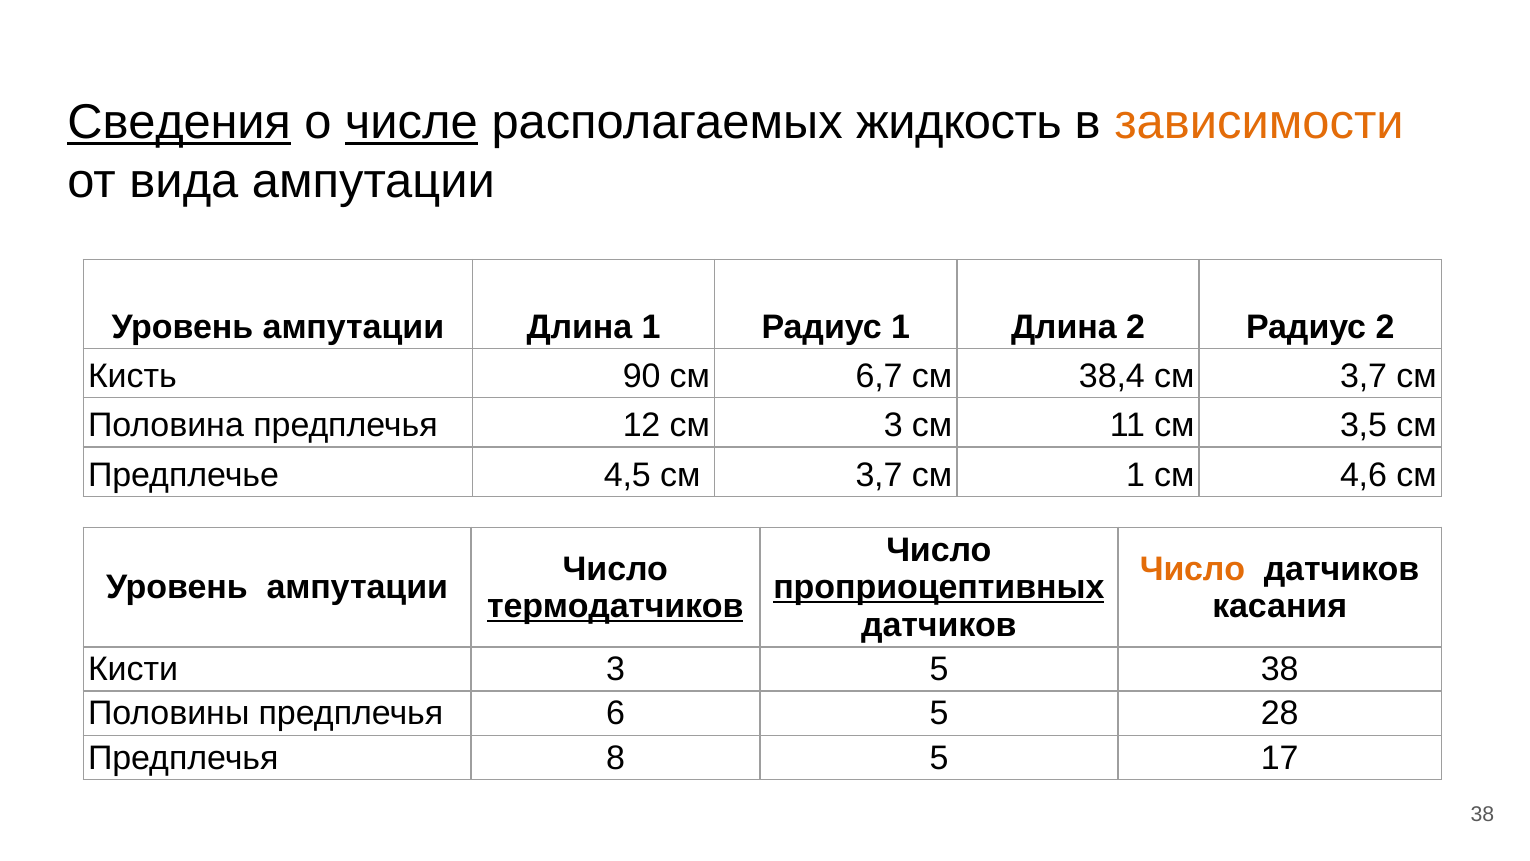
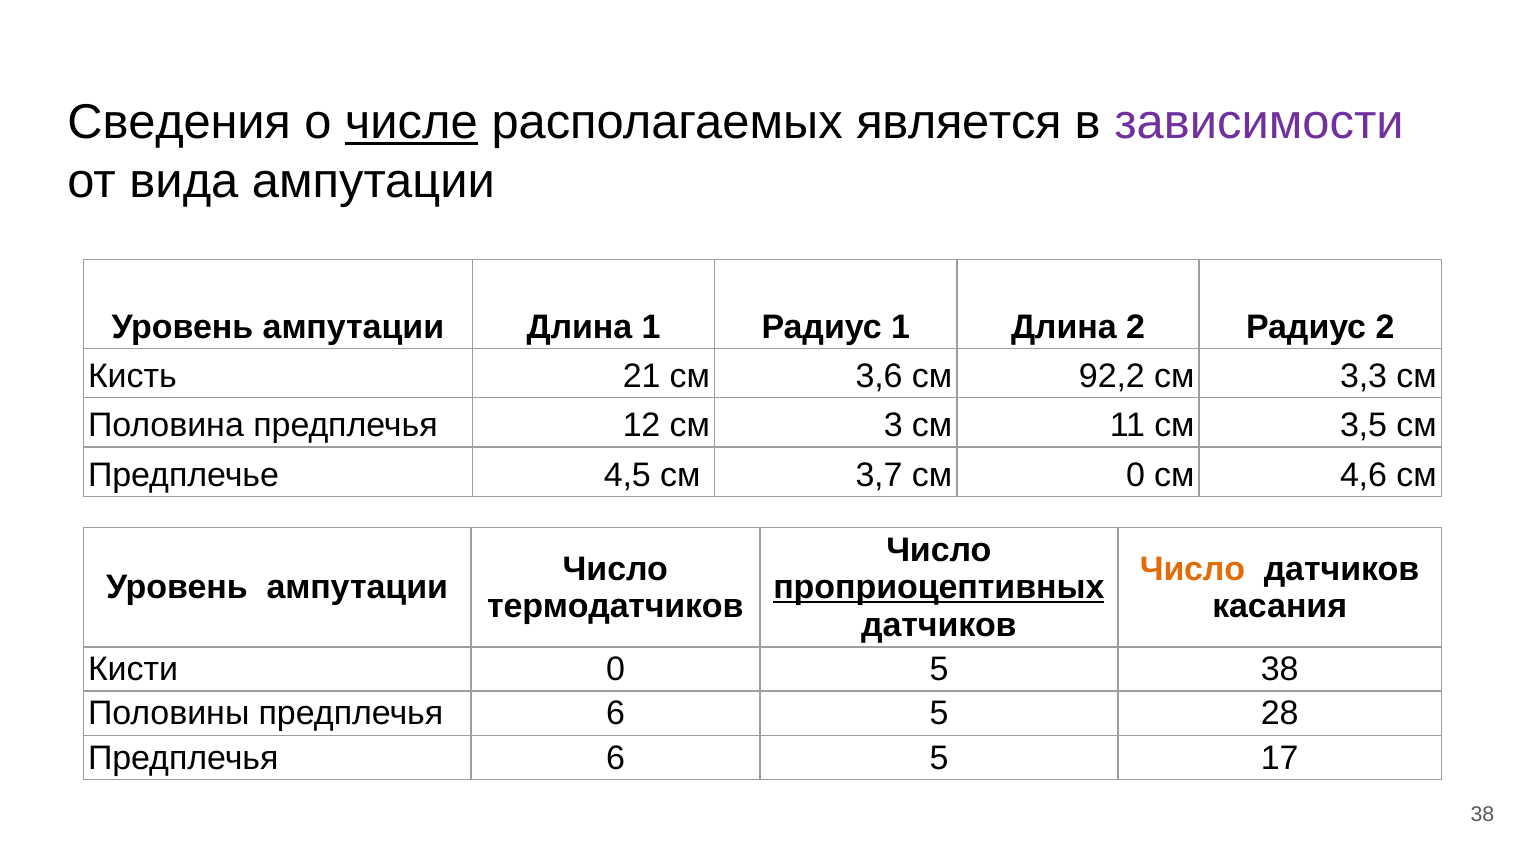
Сведения underline: present -> none
жидкость: жидкость -> является
зависимости colour: orange -> purple
90: 90 -> 21
6,7: 6,7 -> 3,6
38,4: 38,4 -> 92,2
3,7 at (1364, 376): 3,7 -> 3,3
см 1: 1 -> 0
термодатчиков underline: present -> none
Кисти 3: 3 -> 0
8 at (615, 758): 8 -> 6
